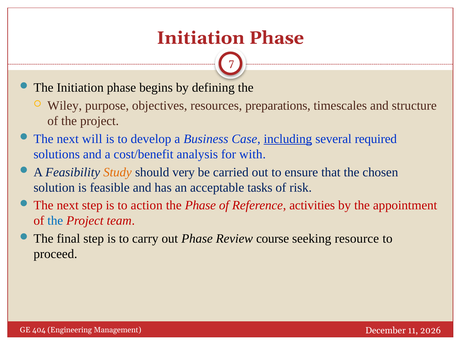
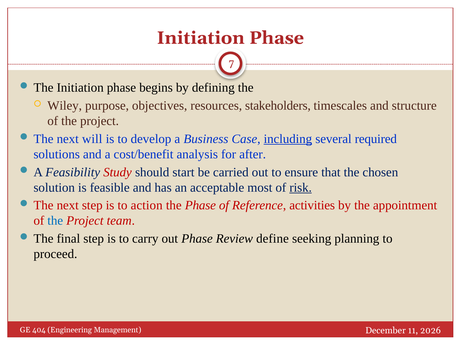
preparations: preparations -> stakeholders
with: with -> after
Study colour: orange -> red
very: very -> start
tasks: tasks -> most
risk underline: none -> present
course: course -> define
resource: resource -> planning
